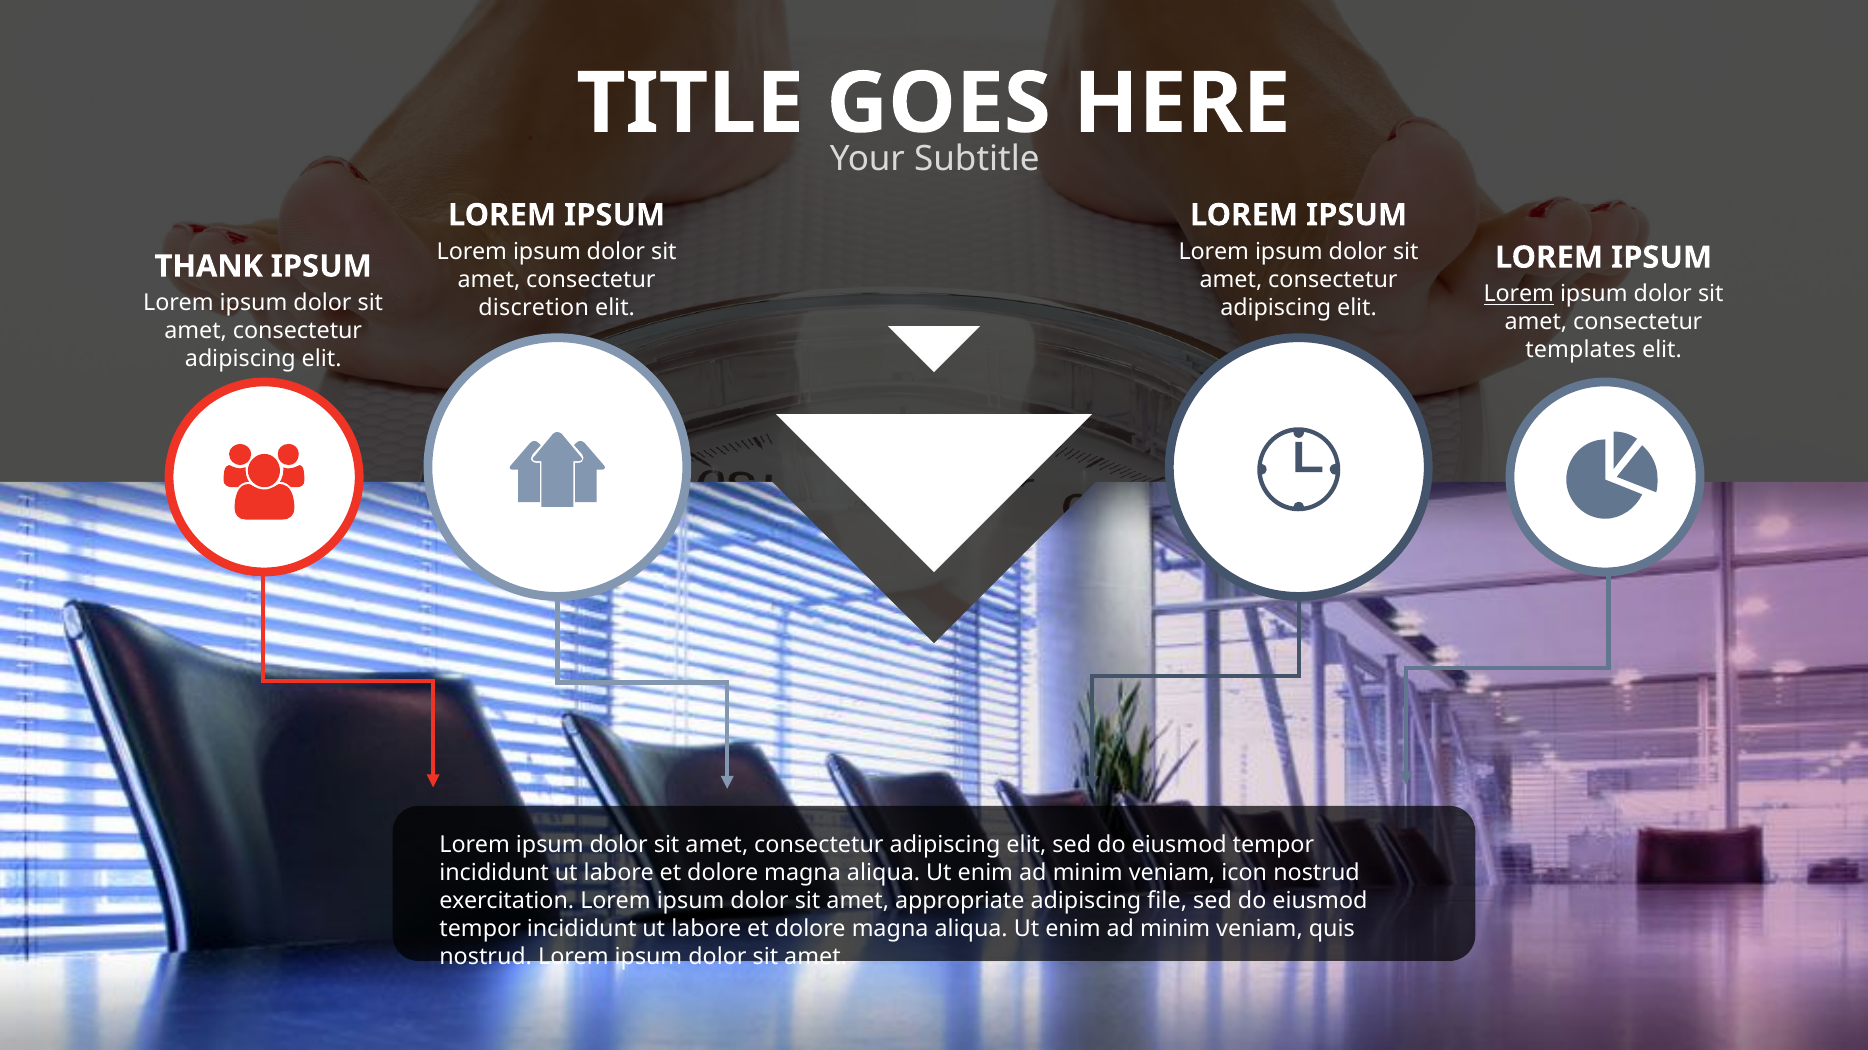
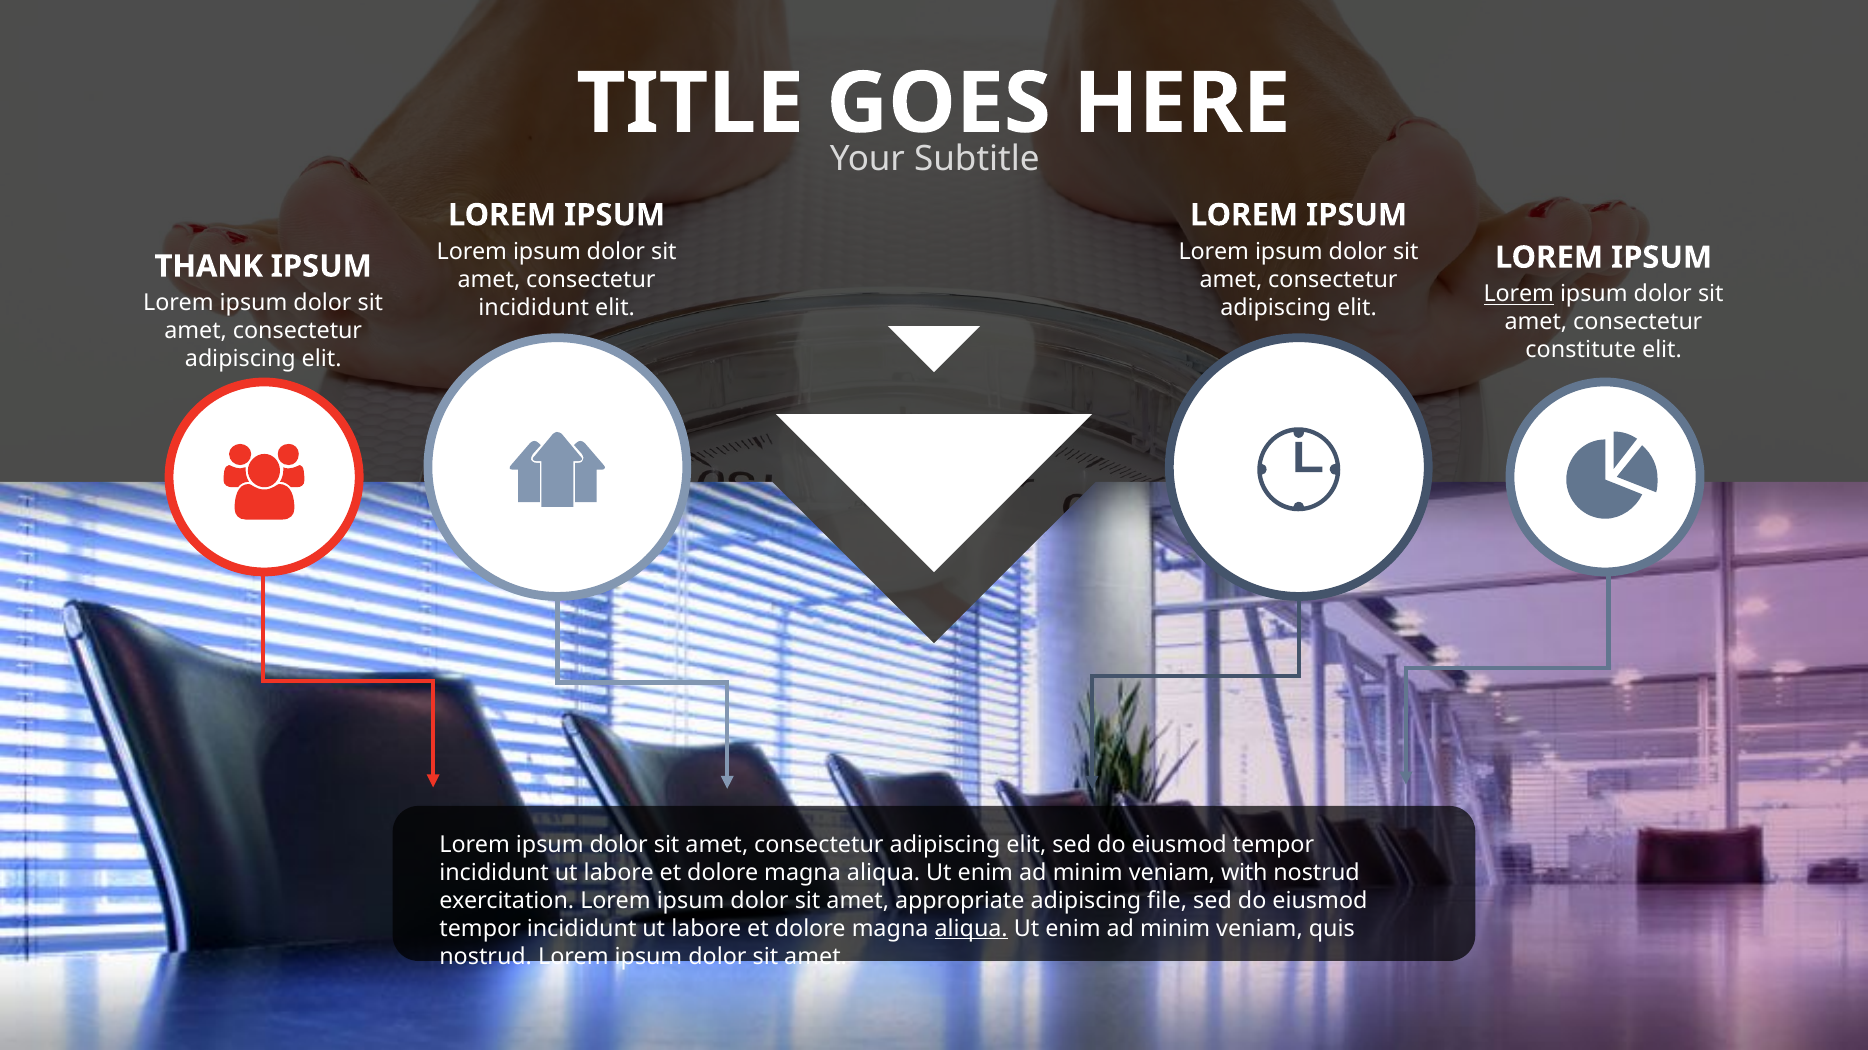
discretion at (534, 308): discretion -> incididunt
templates: templates -> constitute
icon: icon -> with
aliqua at (971, 929) underline: none -> present
